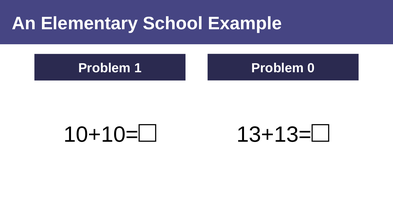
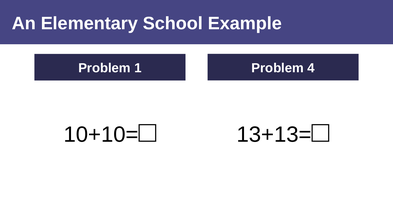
0: 0 -> 4
